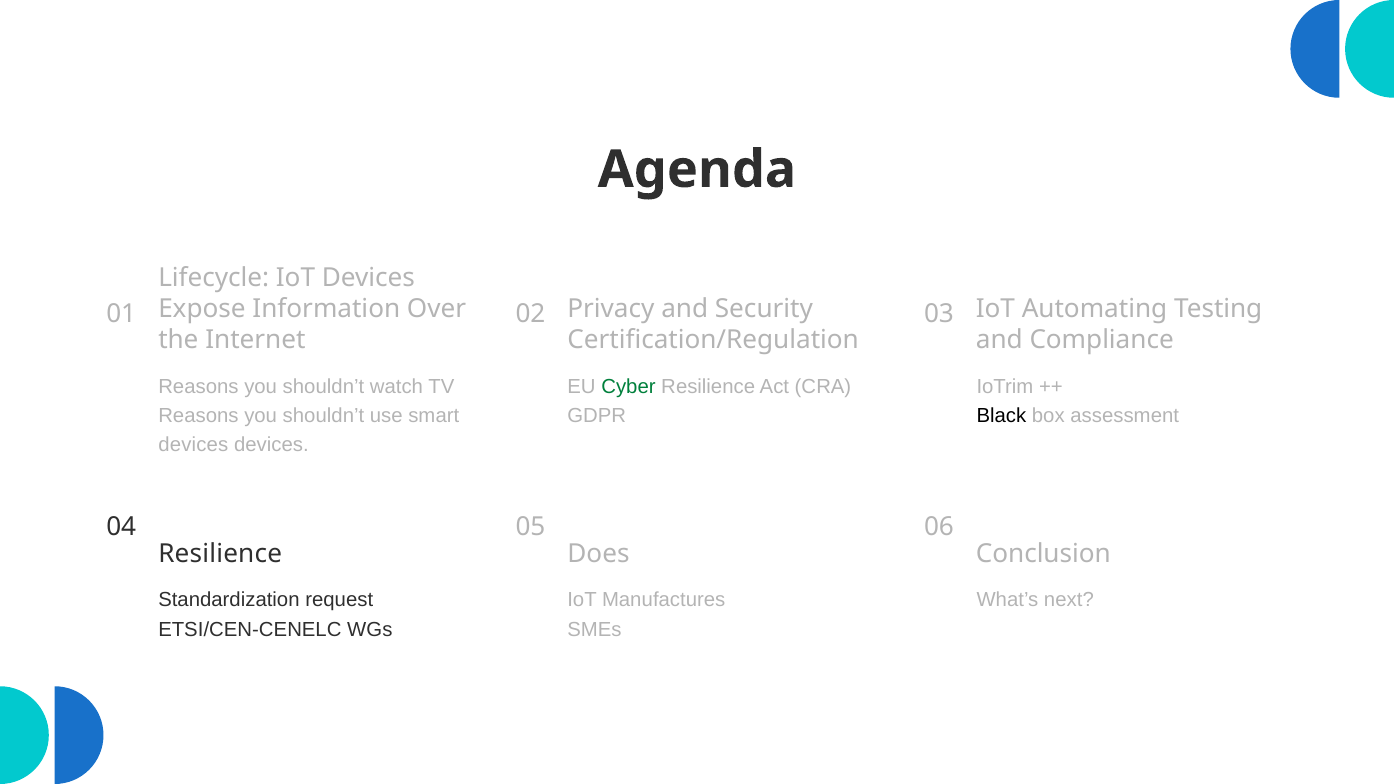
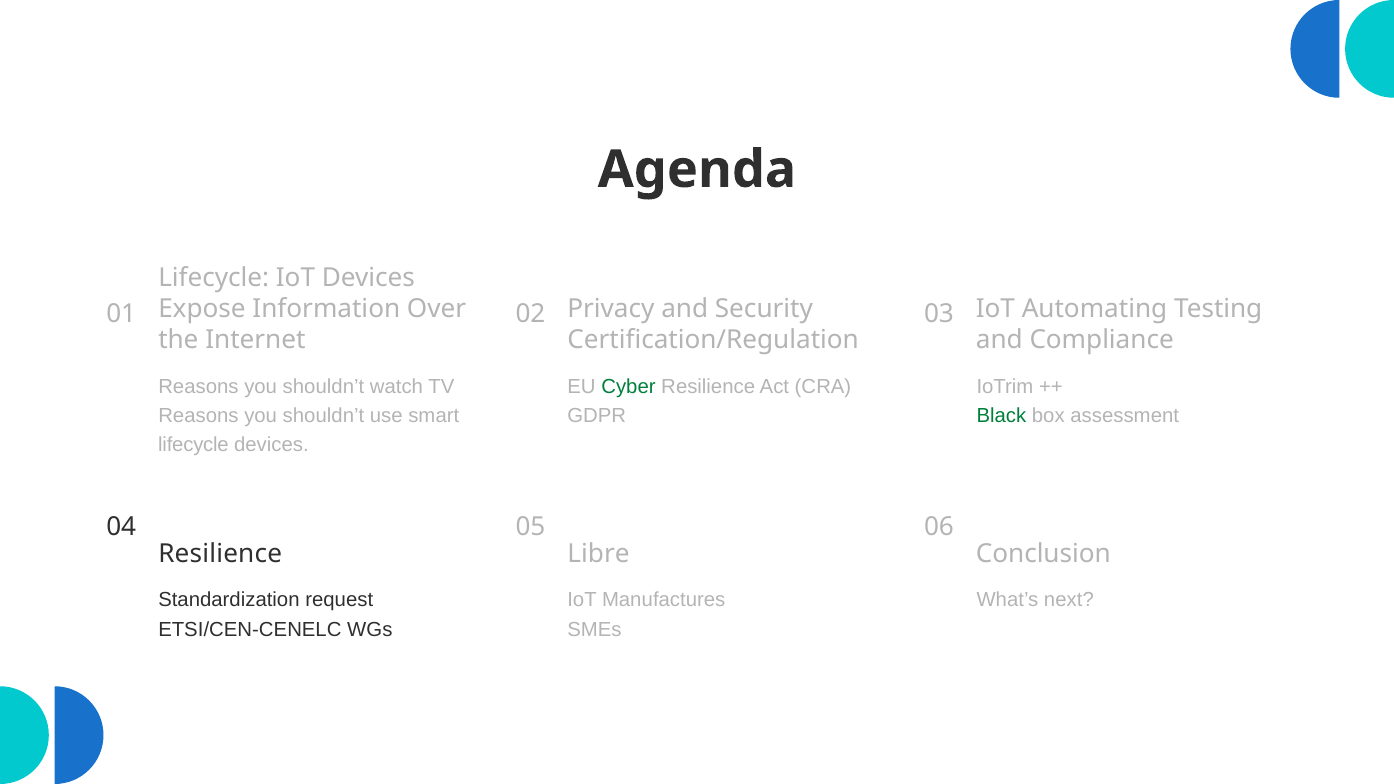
Black colour: black -> green
devices at (193, 445): devices -> lifecycle
Does: Does -> Libre
